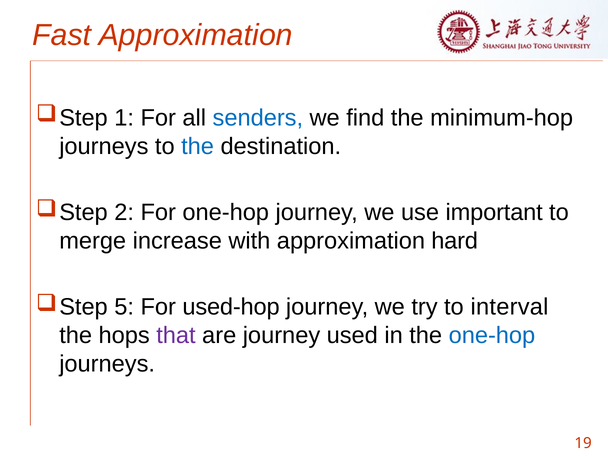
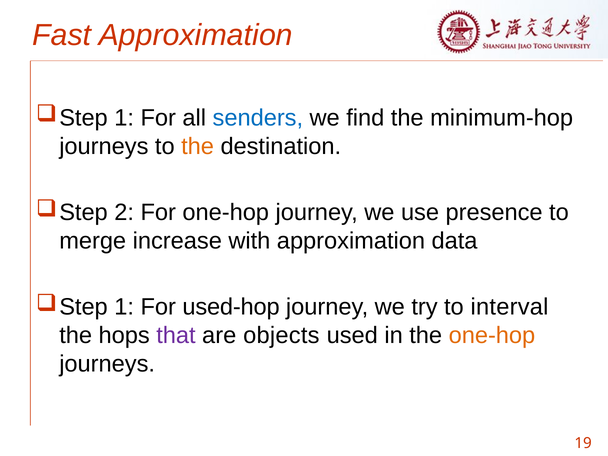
the at (198, 146) colour: blue -> orange
important: important -> presence
hard: hard -> data
5 at (124, 307): 5 -> 1
are journey: journey -> objects
one-hop at (492, 336) colour: blue -> orange
